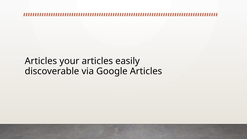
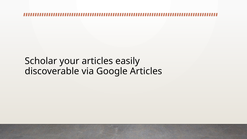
Articles at (41, 61): Articles -> Scholar
